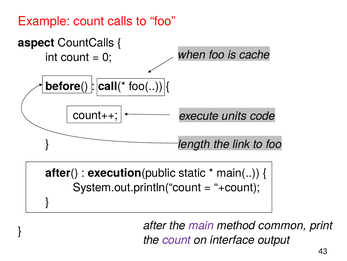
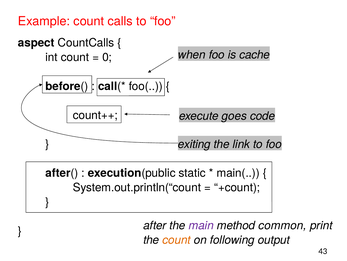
units: units -> goes
length: length -> exiting
count at (177, 239) colour: purple -> orange
interface: interface -> following
